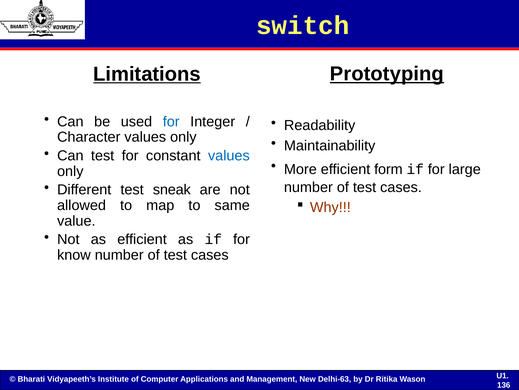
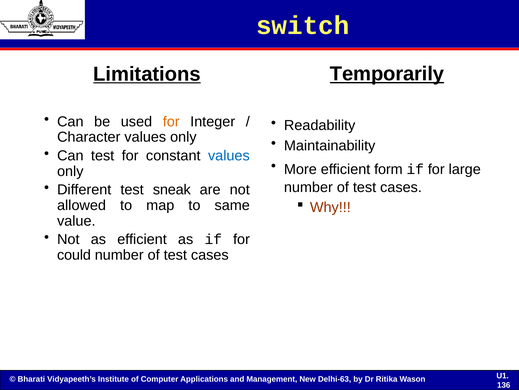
Prototyping: Prototyping -> Temporarily
for at (171, 121) colour: blue -> orange
know: know -> could
